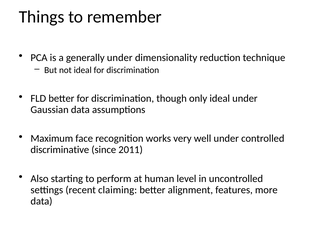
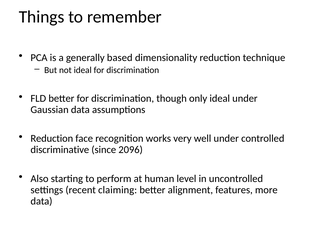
generally under: under -> based
Maximum at (52, 138): Maximum -> Reduction
2011: 2011 -> 2096
